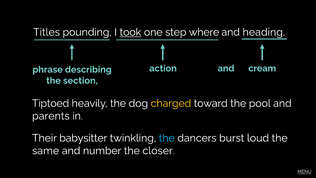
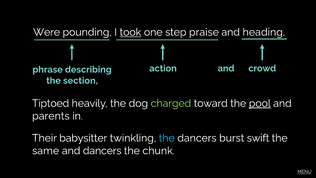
Titles: Titles -> Were
where: where -> praise
cream: cream -> crowd
charged colour: yellow -> light green
pool underline: none -> present
loud: loud -> swift
and number: number -> dancers
closer: closer -> chunk
